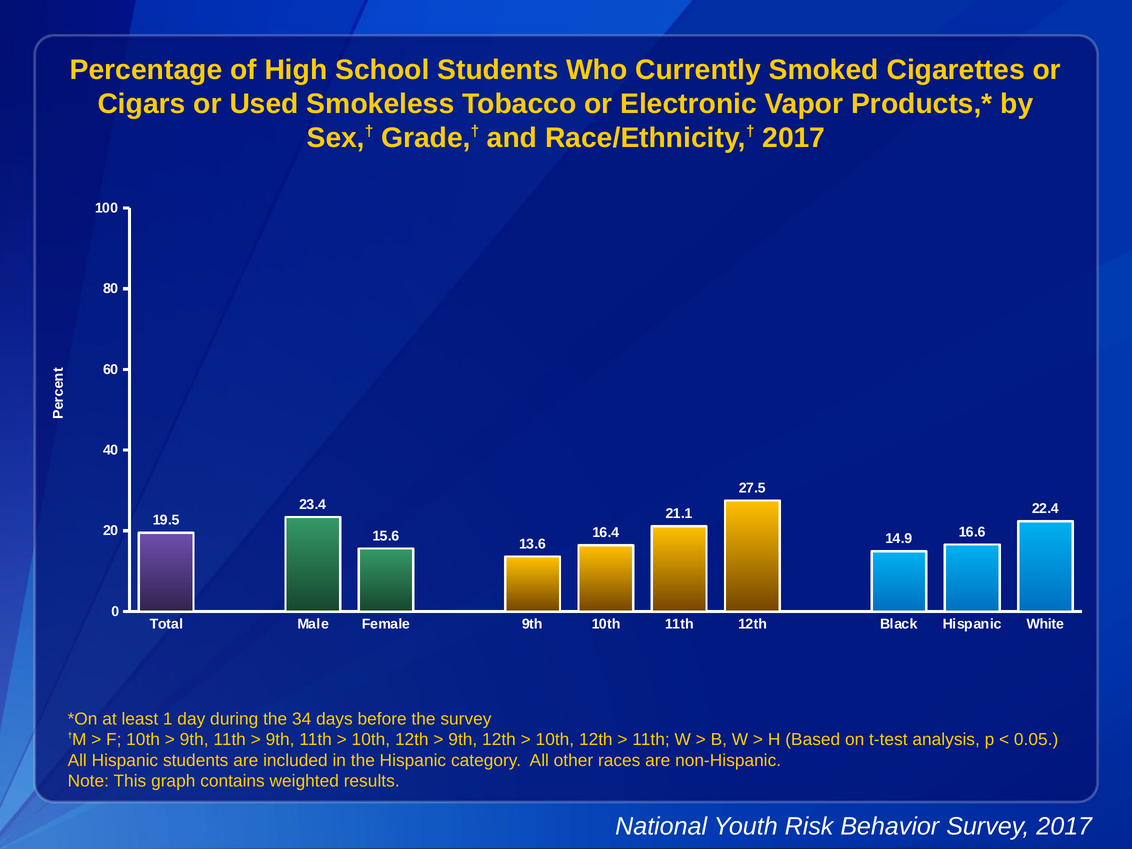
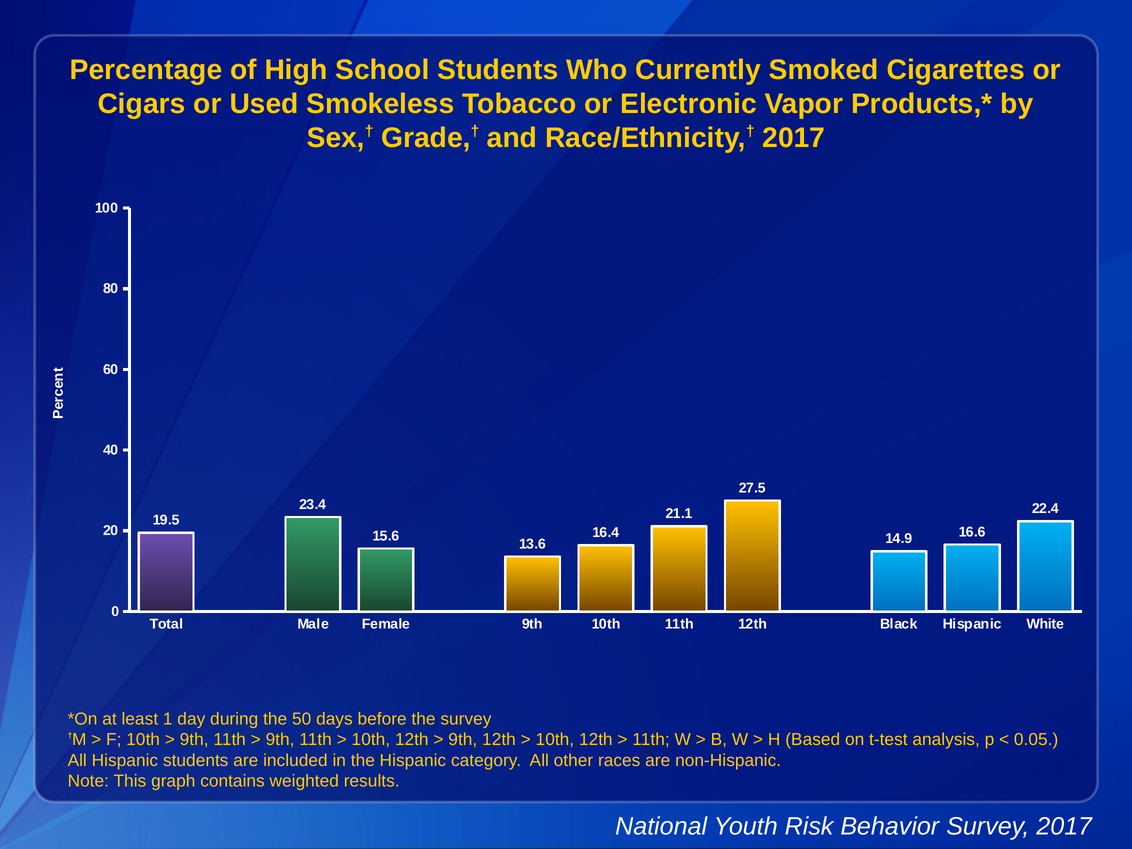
34: 34 -> 50
